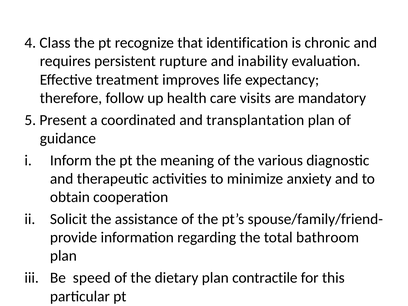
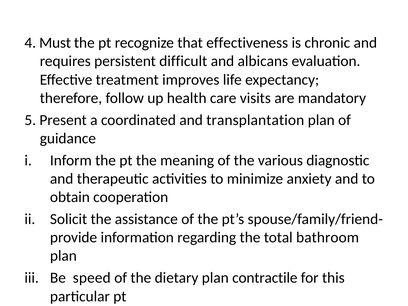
Class: Class -> Must
identification: identification -> effectiveness
rupture: rupture -> difficult
inability: inability -> albicans
